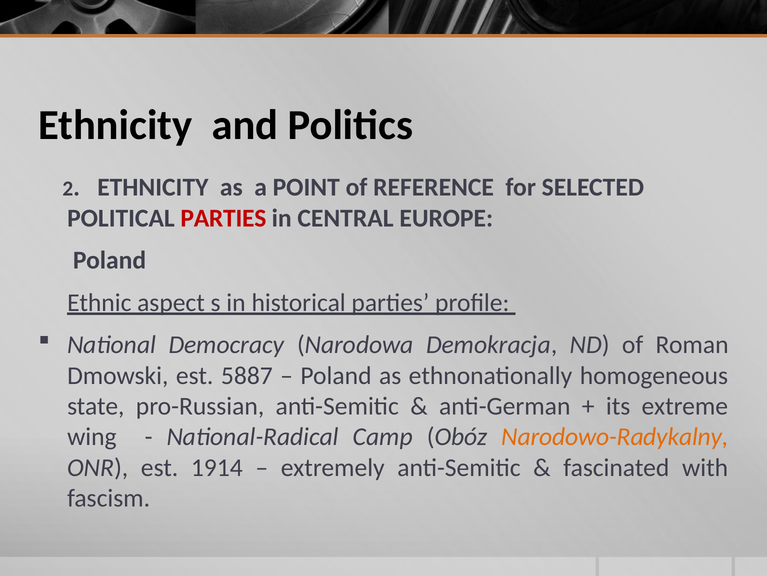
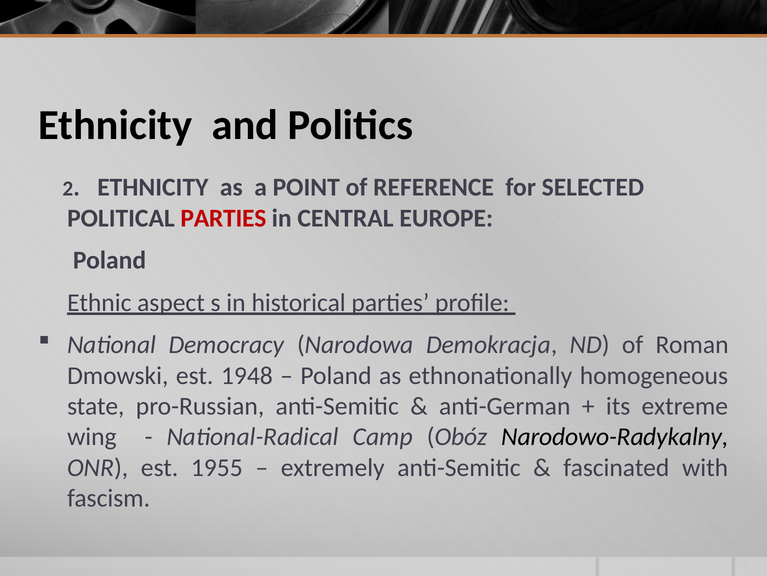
5887: 5887 -> 1948
Narodowo-Radykalny colour: orange -> black
1914: 1914 -> 1955
